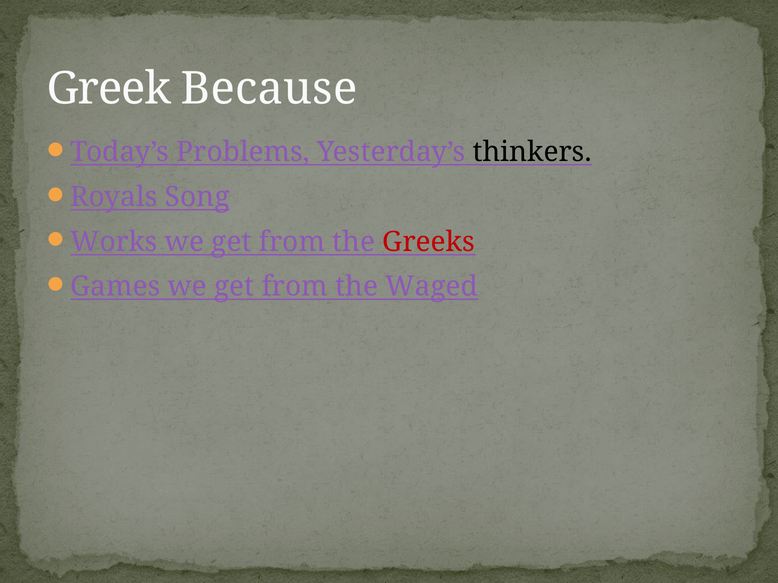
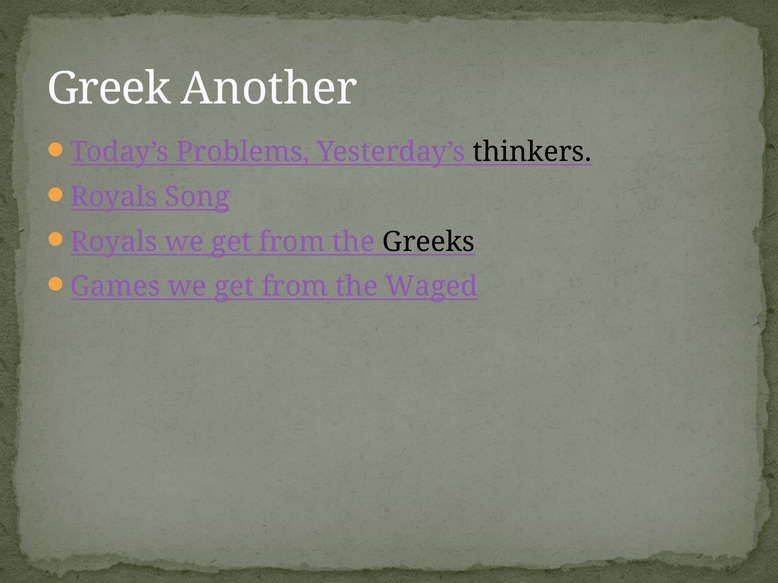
Because: Because -> Another
Works at (114, 242): Works -> Royals
Greeks colour: red -> black
